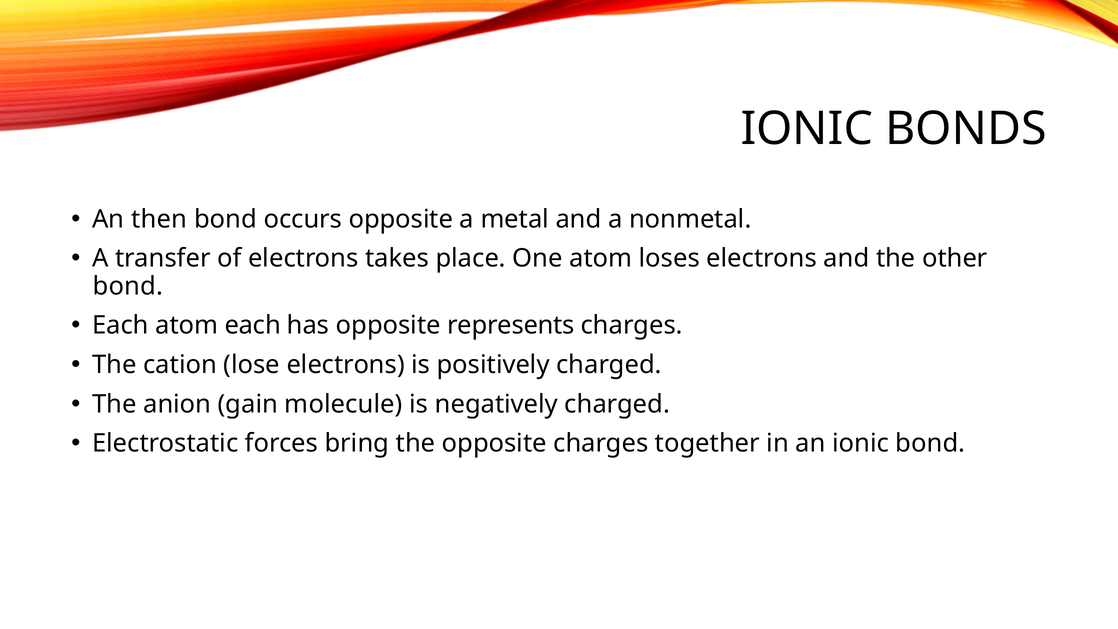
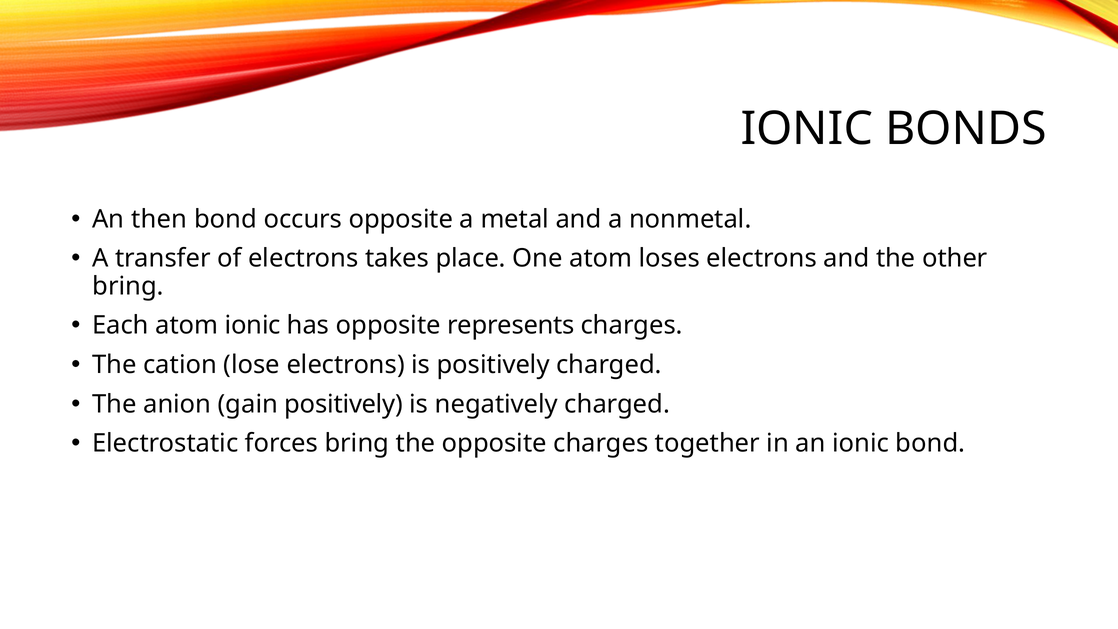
bond at (128, 286): bond -> bring
atom each: each -> ionic
gain molecule: molecule -> positively
